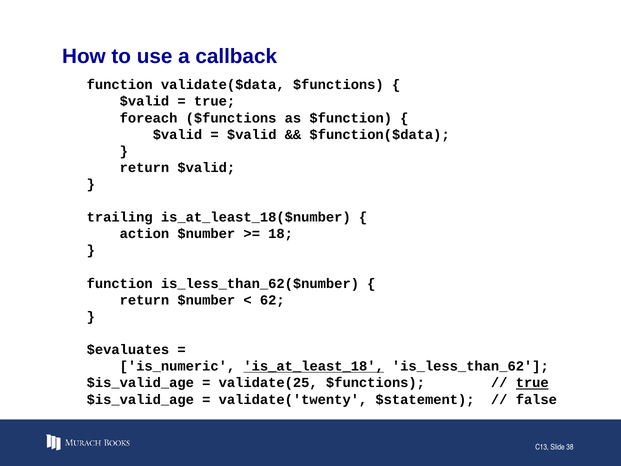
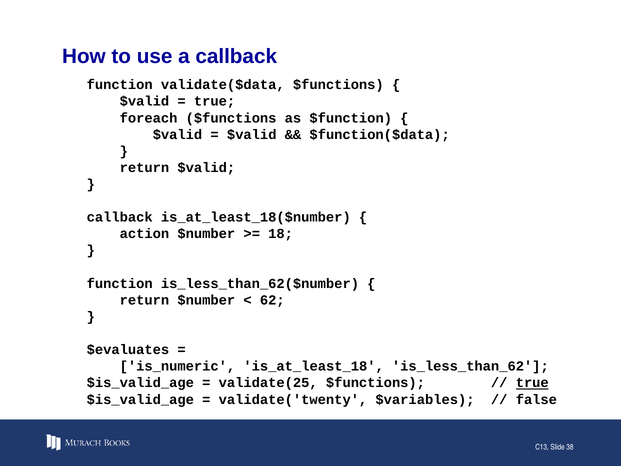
trailing at (120, 217): trailing -> callback
is_at_least_18 underline: present -> none
$statement: $statement -> $variables
